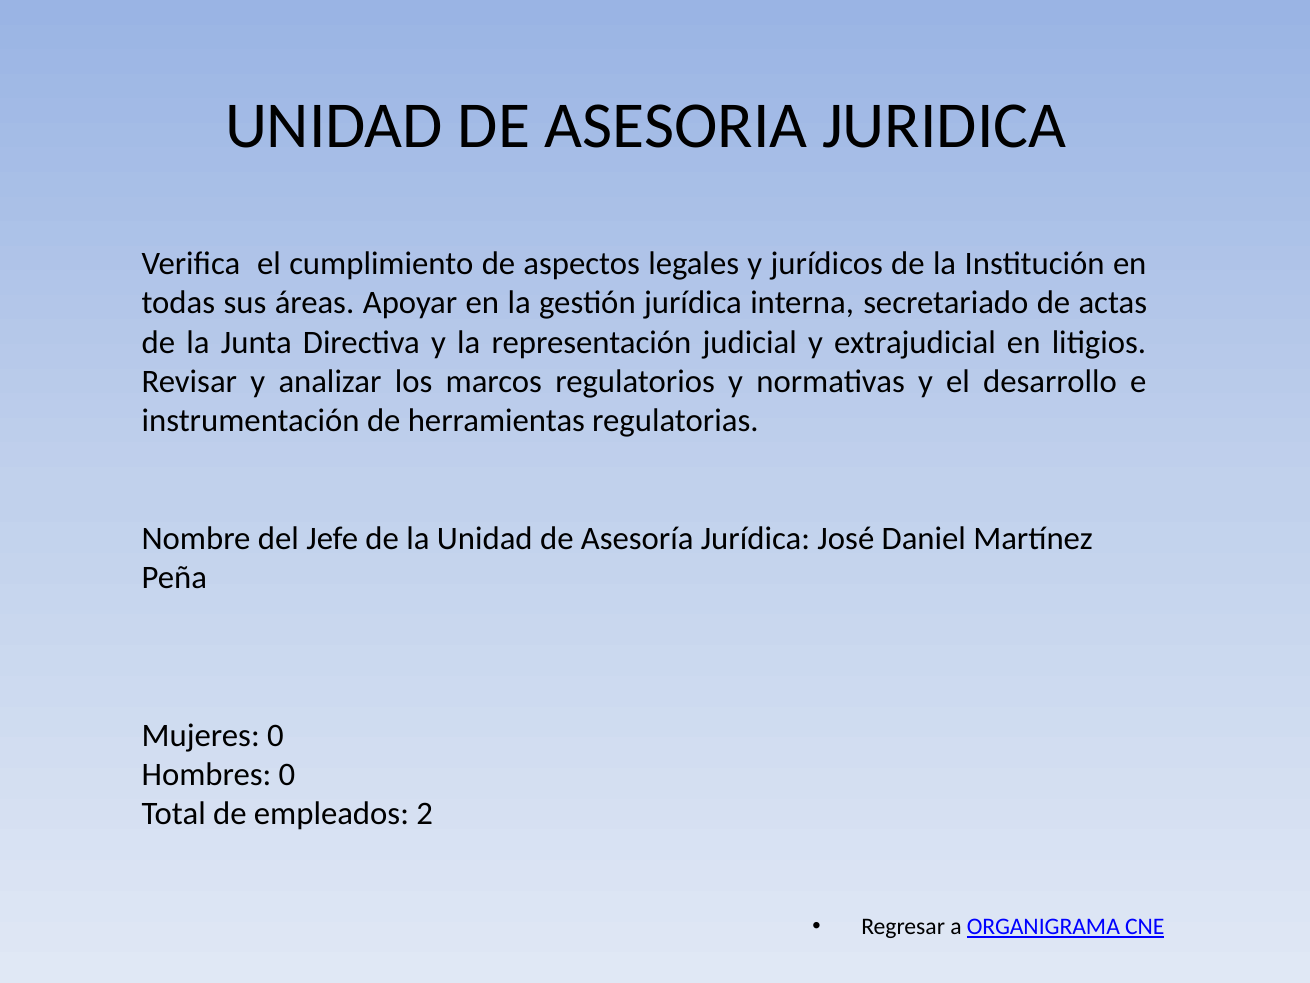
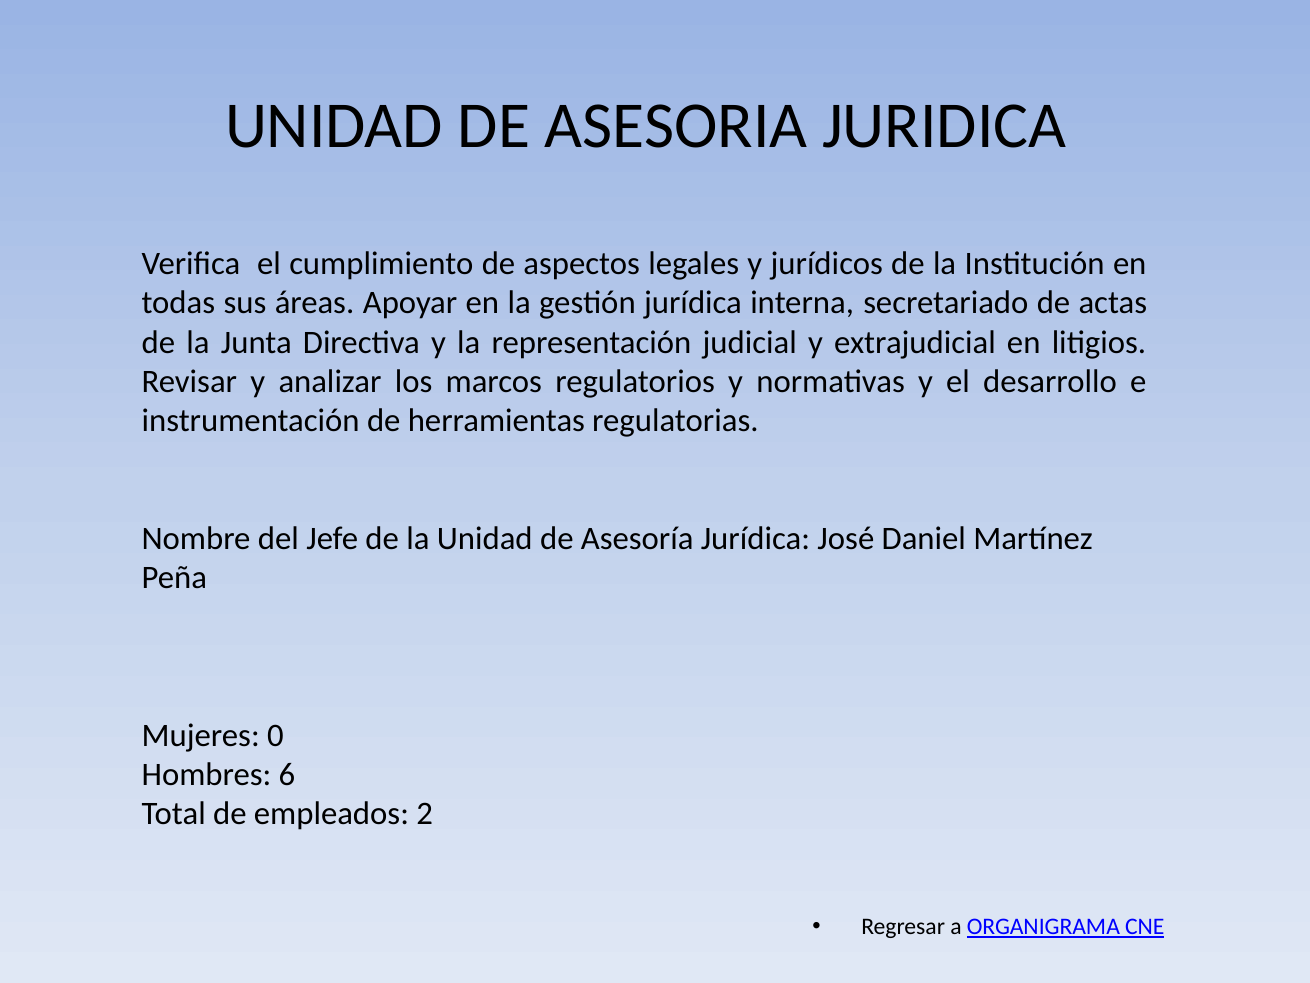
Hombres 0: 0 -> 6
